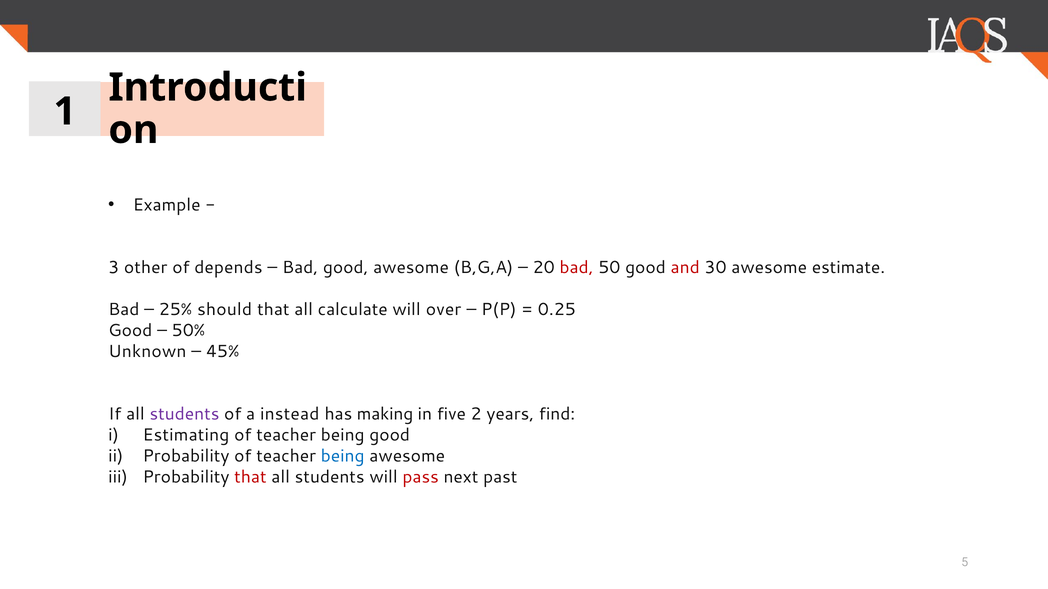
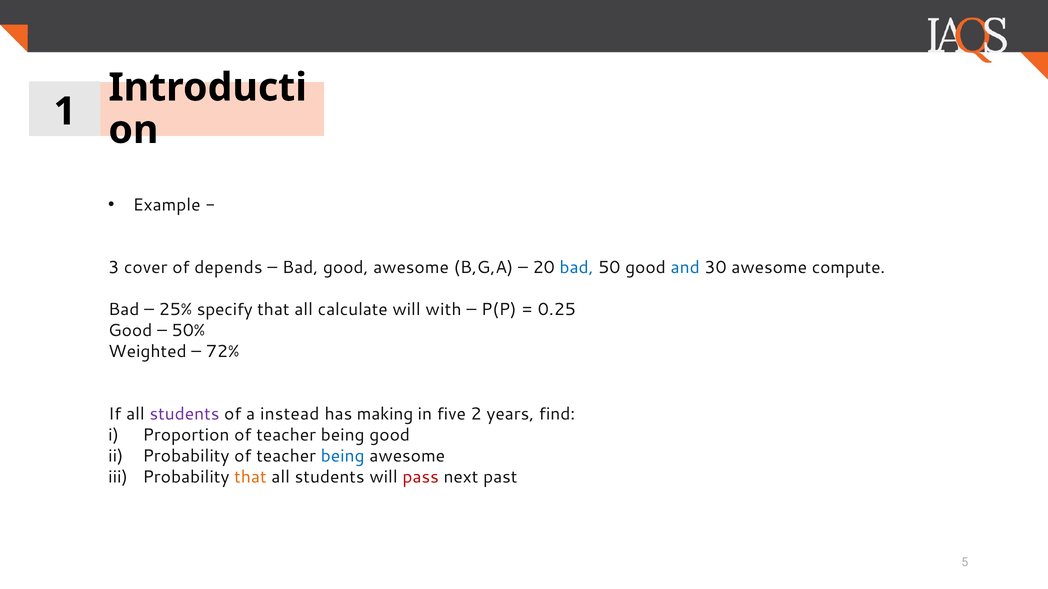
other: other -> cover
bad at (577, 268) colour: red -> blue
and colour: red -> blue
estimate: estimate -> compute
should: should -> specify
over: over -> with
Unknown: Unknown -> Weighted
45%: 45% -> 72%
Estimating: Estimating -> Proportion
that at (250, 477) colour: red -> orange
